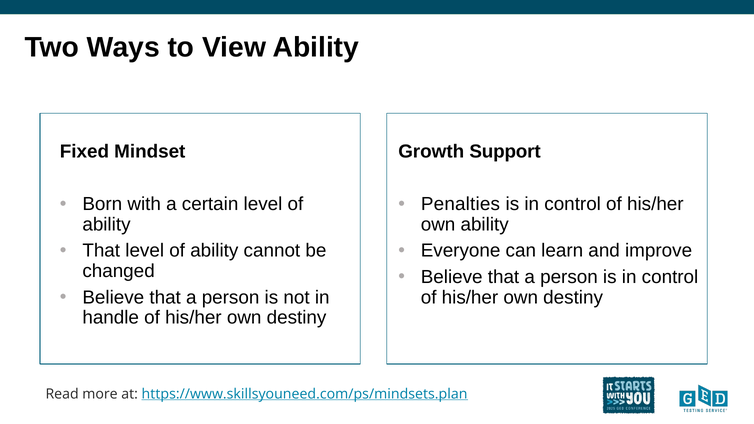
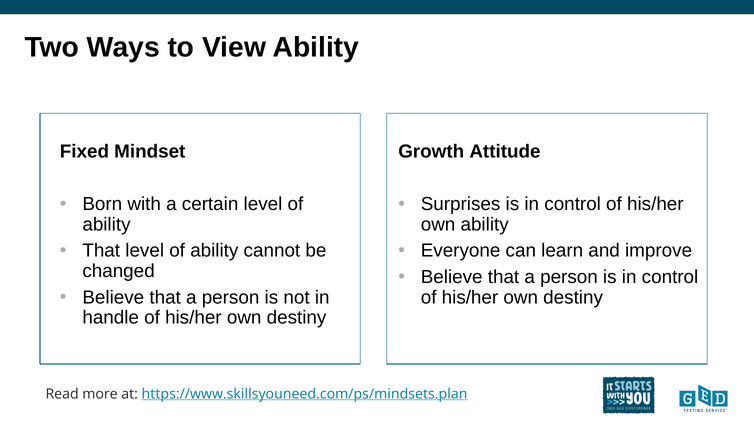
Support: Support -> Attitude
Penalties: Penalties -> Surprises
